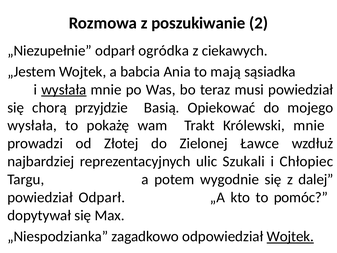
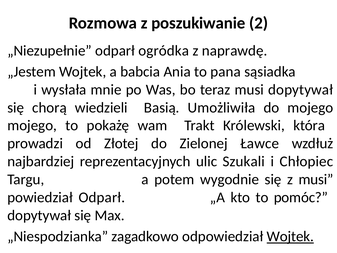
ciekawych: ciekawych -> naprawdę
mają: mają -> pana
wysłała at (64, 89) underline: present -> none
musi powiedział: powiedział -> dopytywał
przyjdzie: przyjdzie -> wiedzieli
Opiekować: Opiekować -> Umożliwiła
wysłała at (32, 125): wysłała -> mojego
Królewski mnie: mnie -> która
z dalej: dalej -> musi
